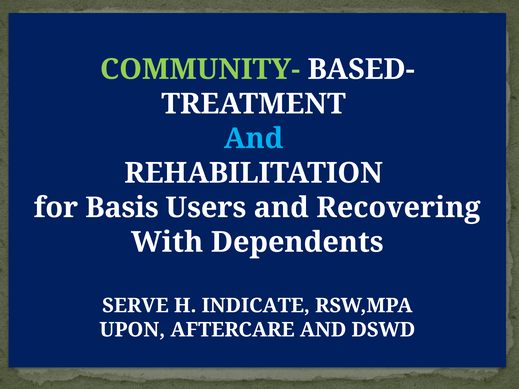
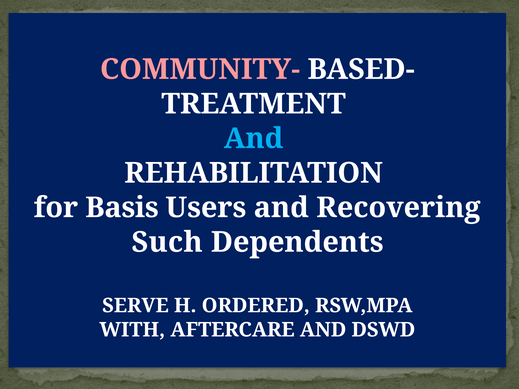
COMMUNITY- colour: light green -> pink
With: With -> Such
INDICATE: INDICATE -> ORDERED
UPON: UPON -> WITH
